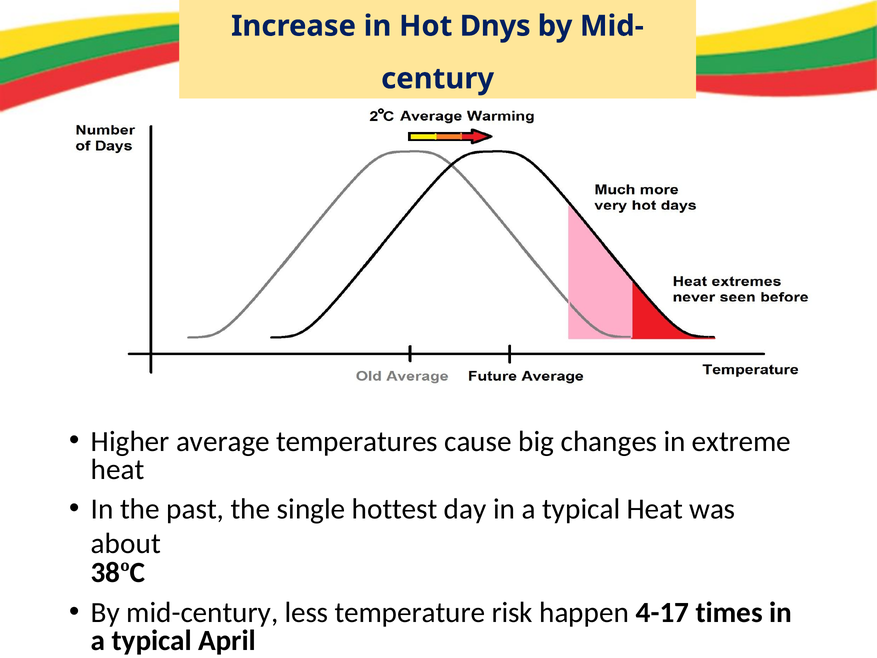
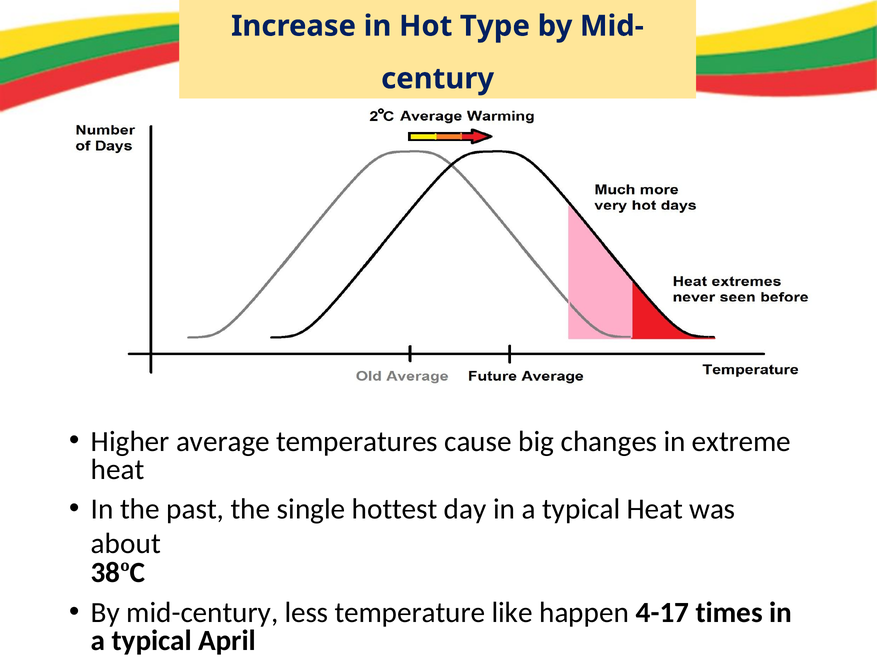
Dnys: Dnys -> Type
risk: risk -> like
